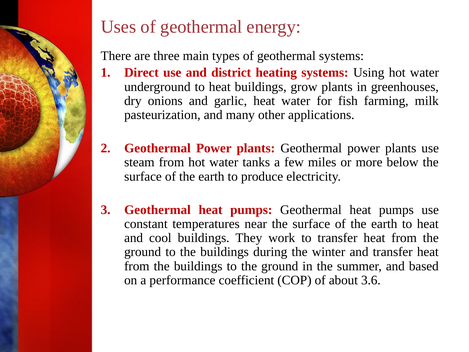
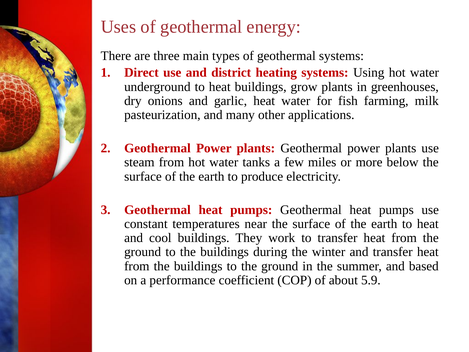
3.6: 3.6 -> 5.9
